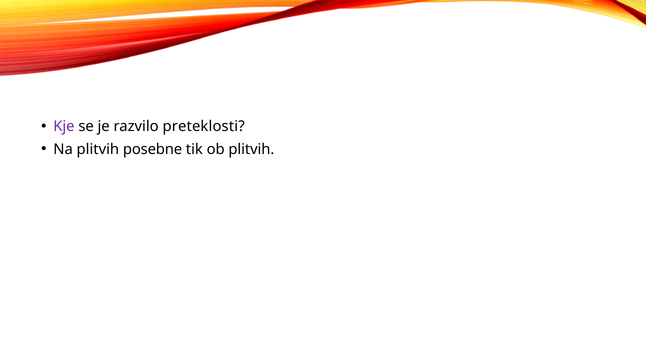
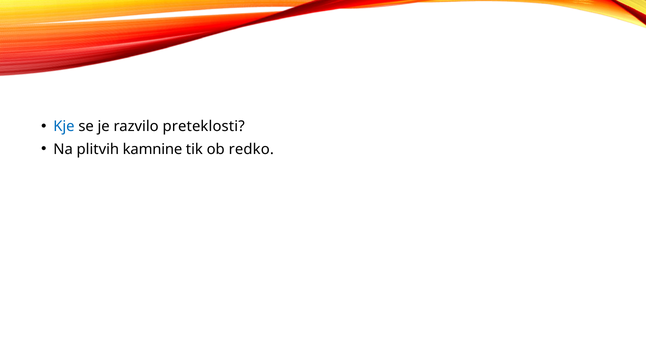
Kje colour: purple -> blue
posebne: posebne -> kamnine
ob plitvih: plitvih -> redko
